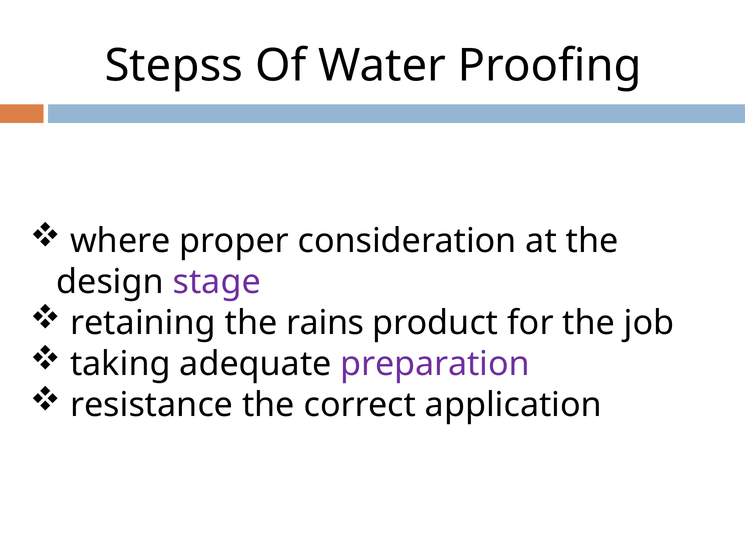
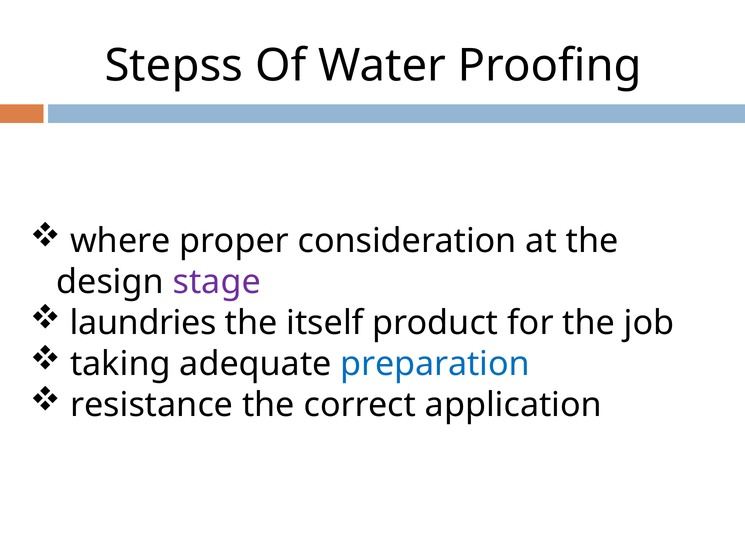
retaining: retaining -> laundries
rains: rains -> itself
preparation colour: purple -> blue
